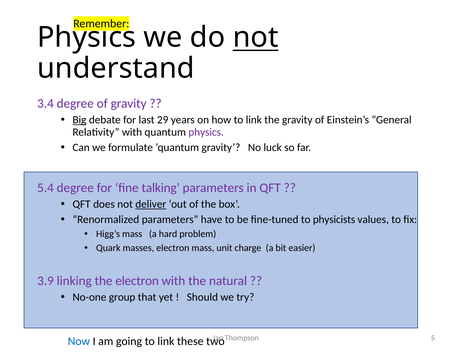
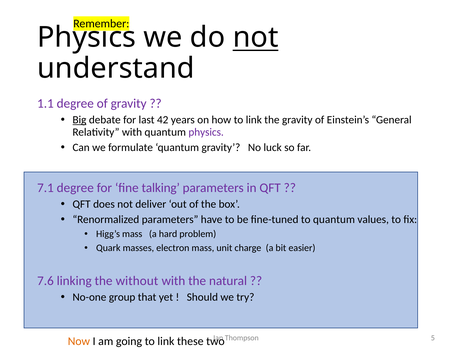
3.4: 3.4 -> 1.1
29: 29 -> 42
5.4: 5.4 -> 7.1
deliver underline: present -> none
to physicists: physicists -> quantum
3.9: 3.9 -> 7.6
the electron: electron -> without
Now colour: blue -> orange
